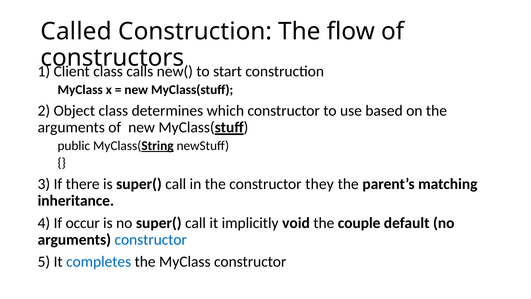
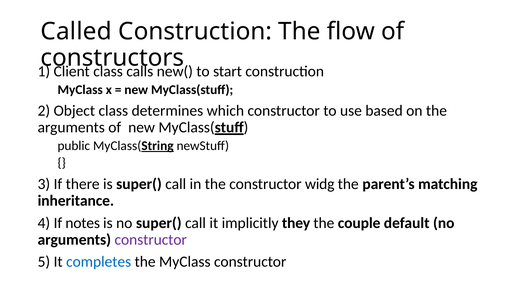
they: they -> widg
occur: occur -> notes
void: void -> they
constructor at (151, 239) colour: blue -> purple
